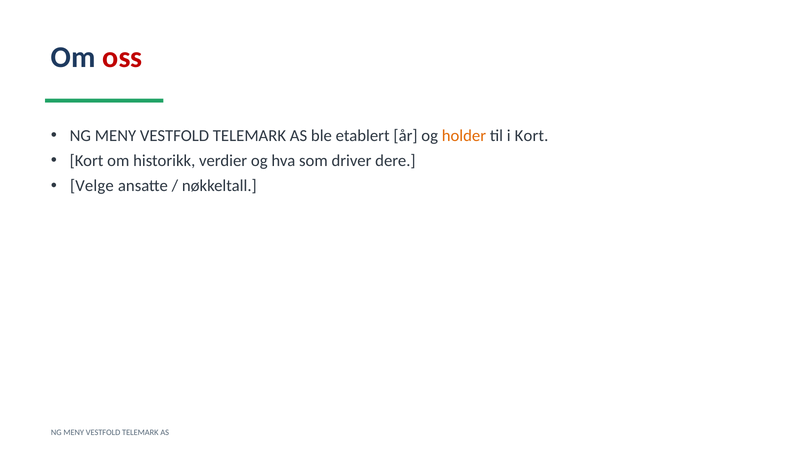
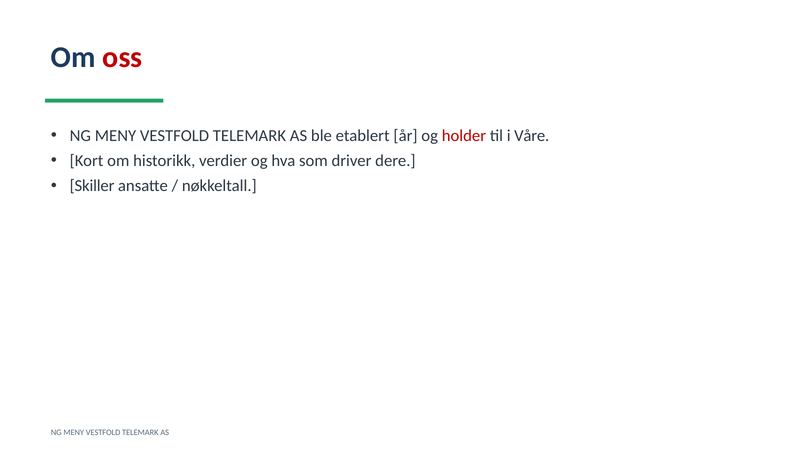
holder colour: orange -> red
i Kort: Kort -> Våre
Velge: Velge -> Skiller
